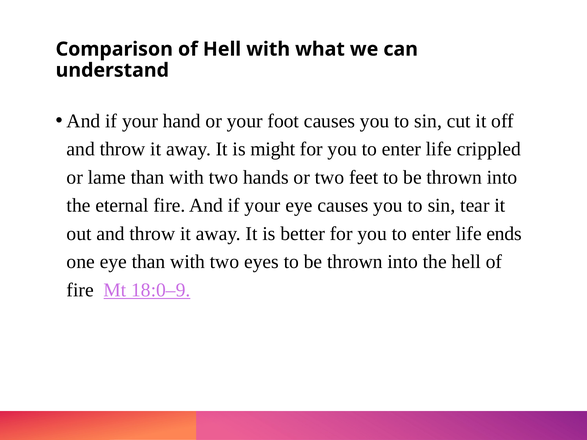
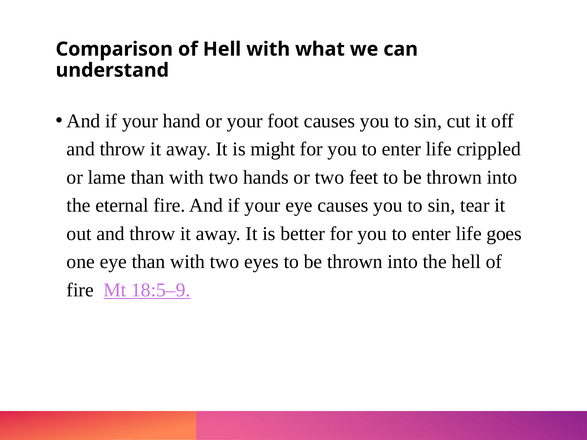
ends: ends -> goes
18:0–9: 18:0–9 -> 18:5–9
